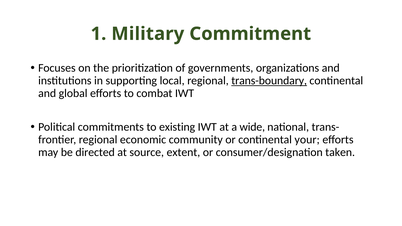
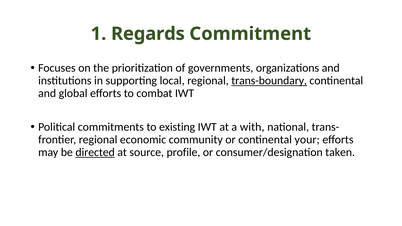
Military: Military -> Regards
wide: wide -> with
directed underline: none -> present
extent: extent -> profile
